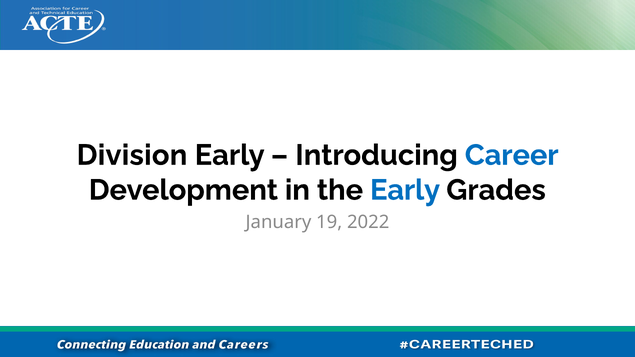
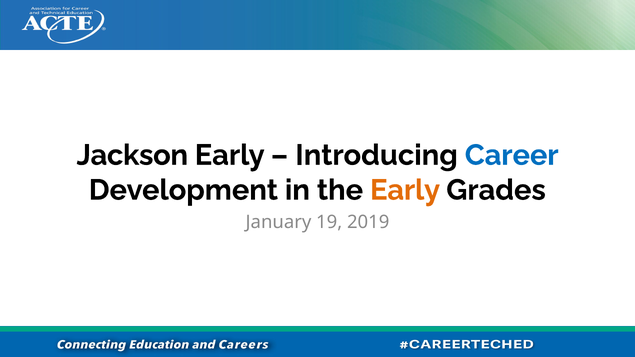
Division: Division -> Jackson
Early at (405, 190) colour: blue -> orange
2022: 2022 -> 2019
